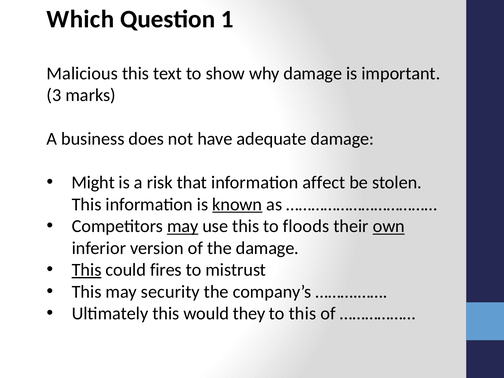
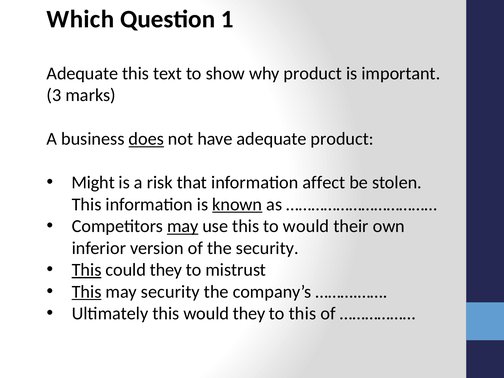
Malicious at (82, 73): Malicious -> Adequate
why damage: damage -> product
does underline: none -> present
adequate damage: damage -> product
to floods: floods -> would
own underline: present -> none
the damage: damage -> security
could fires: fires -> they
This at (87, 292) underline: none -> present
